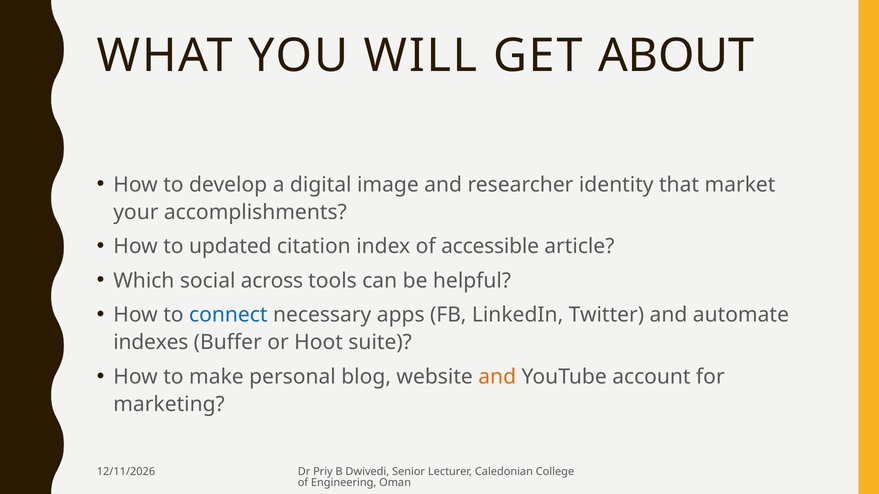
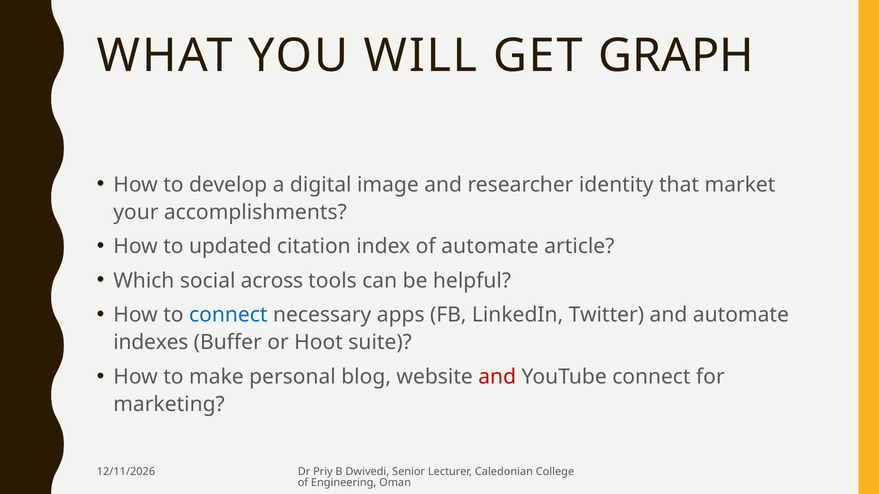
ABOUT: ABOUT -> GRAPH
of accessible: accessible -> automate
and at (497, 377) colour: orange -> red
YouTube account: account -> connect
